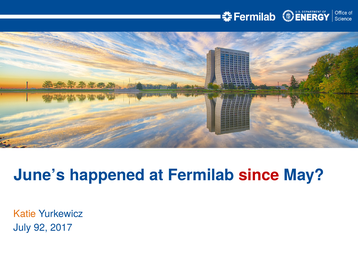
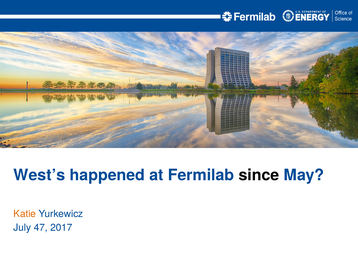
June’s: June’s -> West’s
since colour: red -> black
92: 92 -> 47
